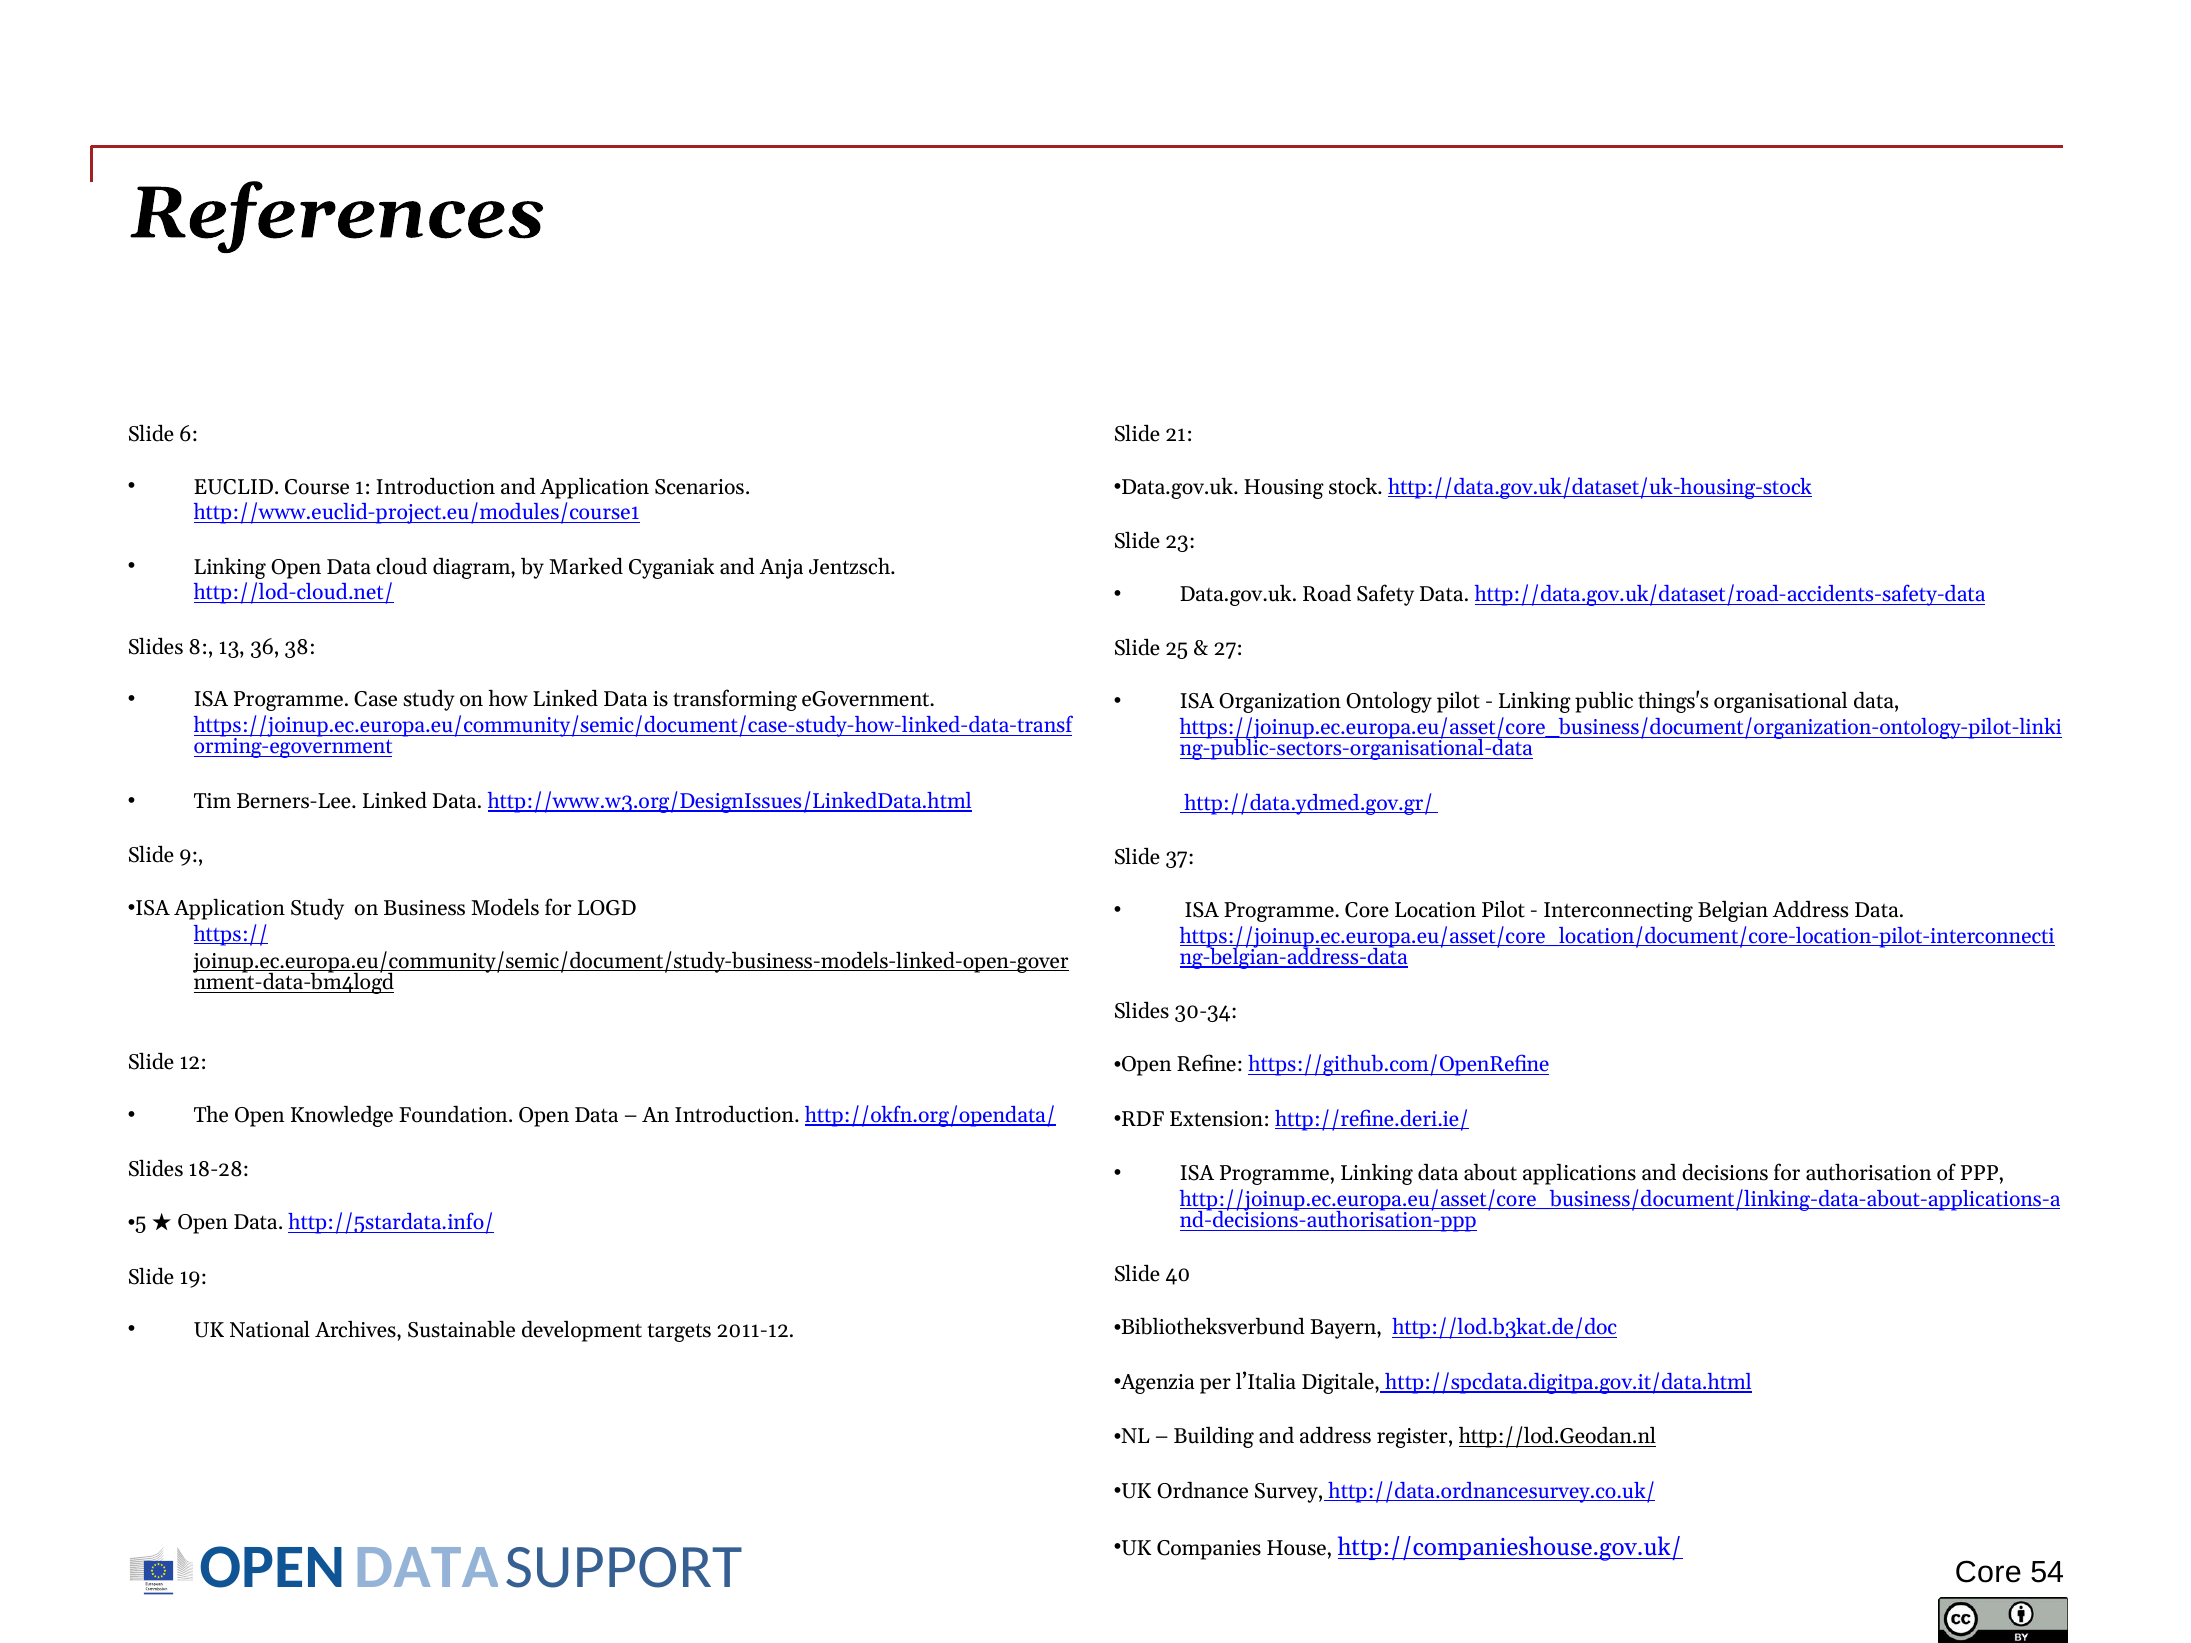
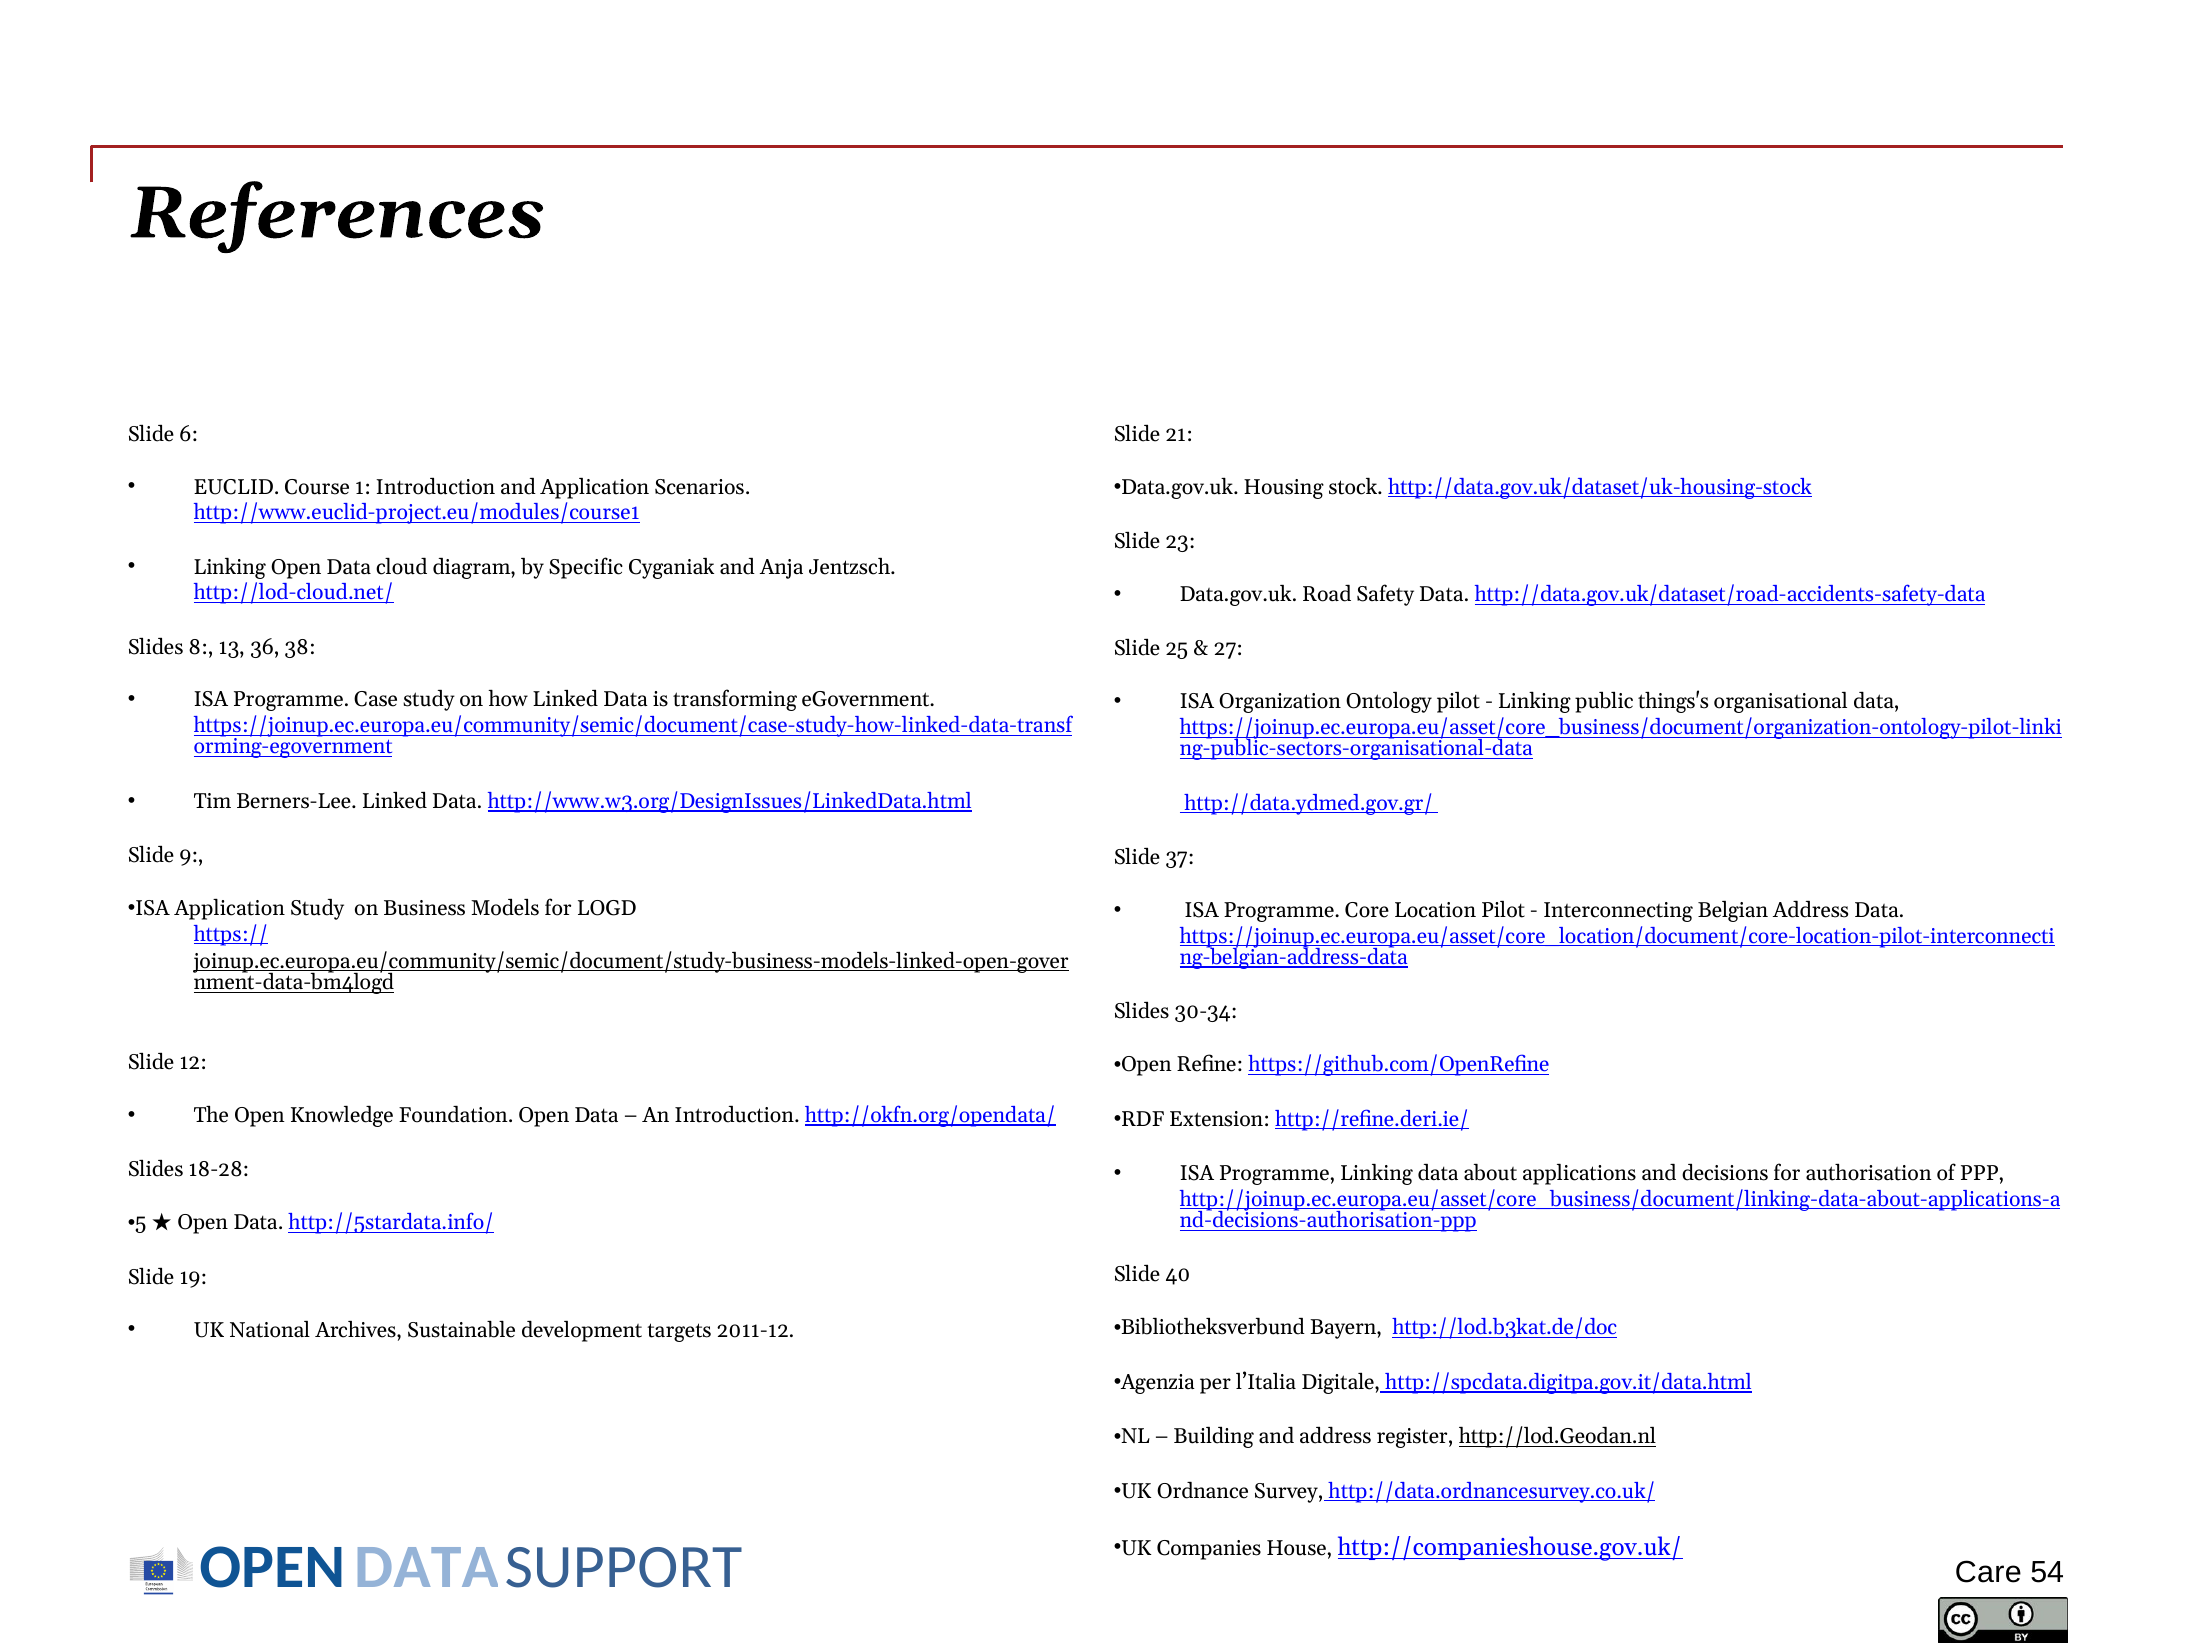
Marked: Marked -> Specific
Core at (1988, 1572): Core -> Care
